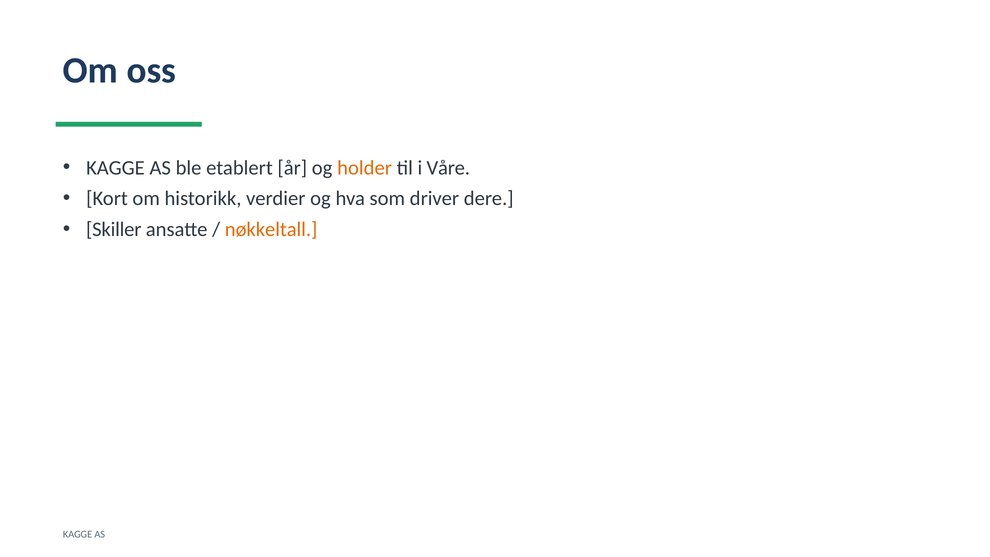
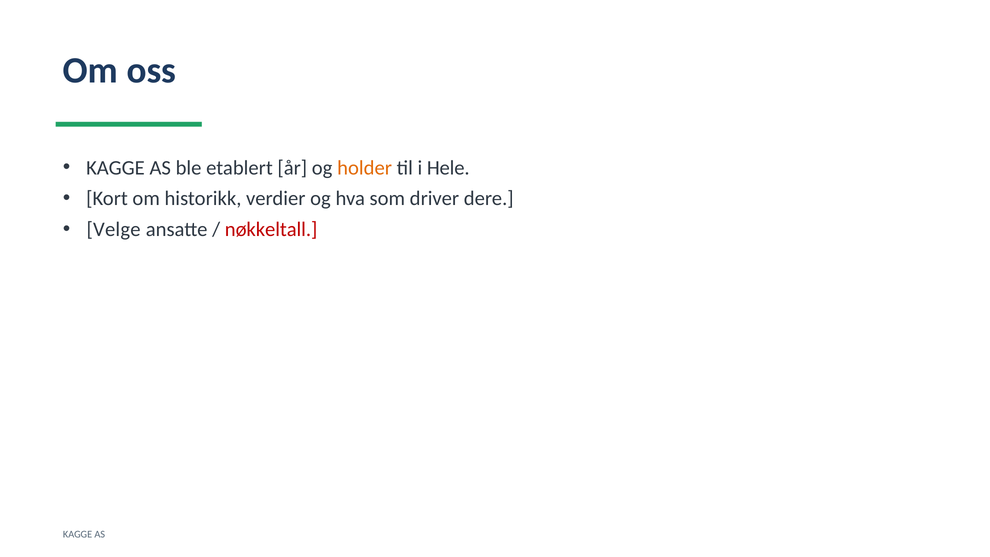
Våre: Våre -> Hele
Skiller: Skiller -> Velge
nøkkeltall colour: orange -> red
